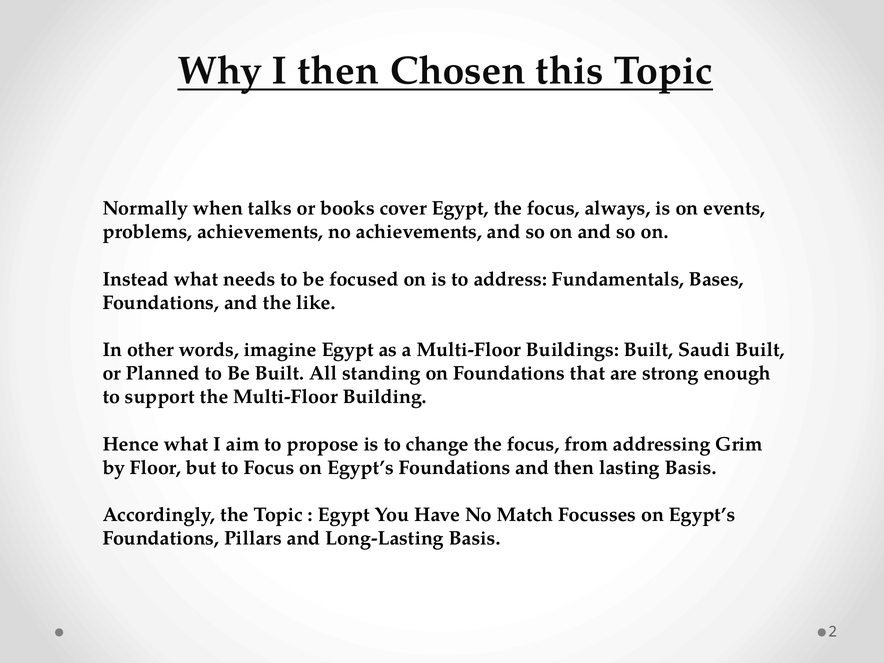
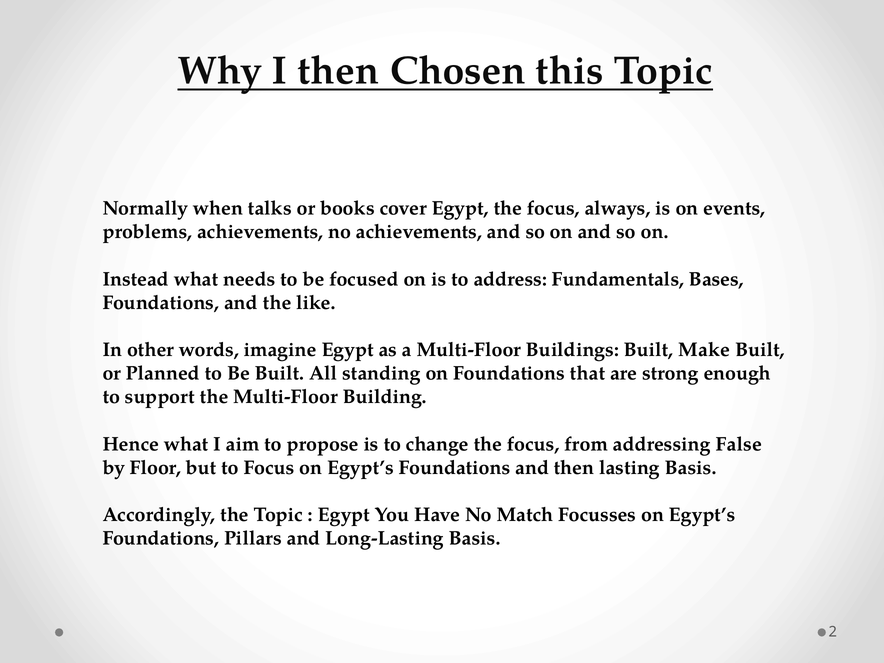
Saudi: Saudi -> Make
Grim: Grim -> False
